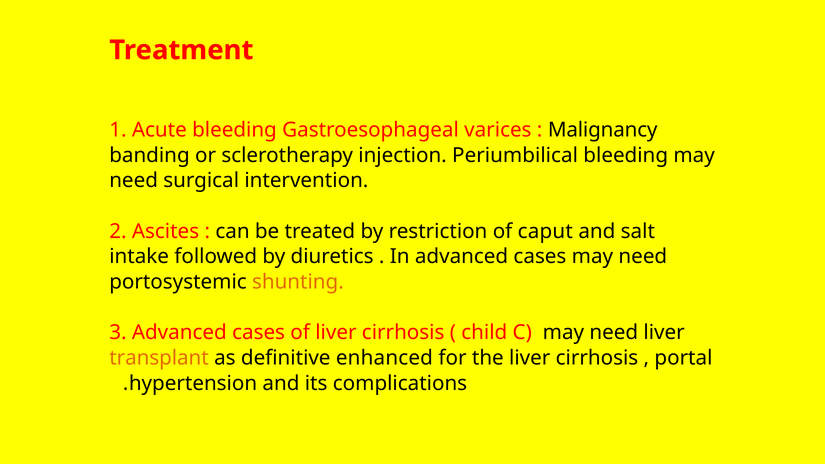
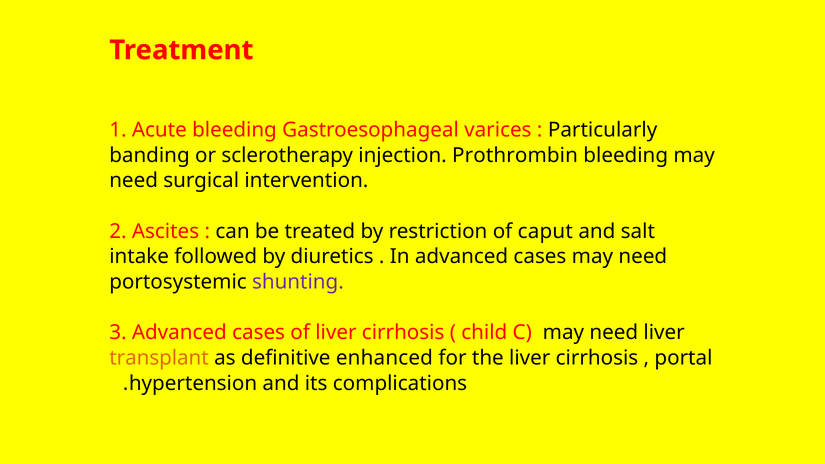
Malignancy: Malignancy -> Particularly
Periumbilical: Periumbilical -> Prothrombin
shunting colour: orange -> purple
